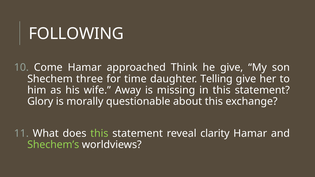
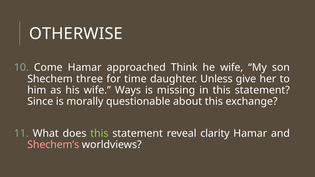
FOLLOWING: FOLLOWING -> OTHERWISE
he give: give -> wife
Telling: Telling -> Unless
Away: Away -> Ways
Glory: Glory -> Since
Shechem’s colour: light green -> pink
